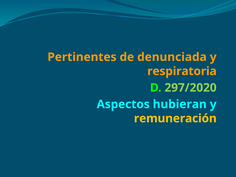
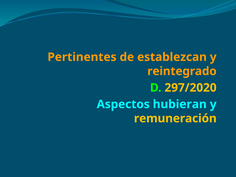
denunciada: denunciada -> establezcan
respiratoria: respiratoria -> reintegrado
297/2020 colour: light green -> yellow
